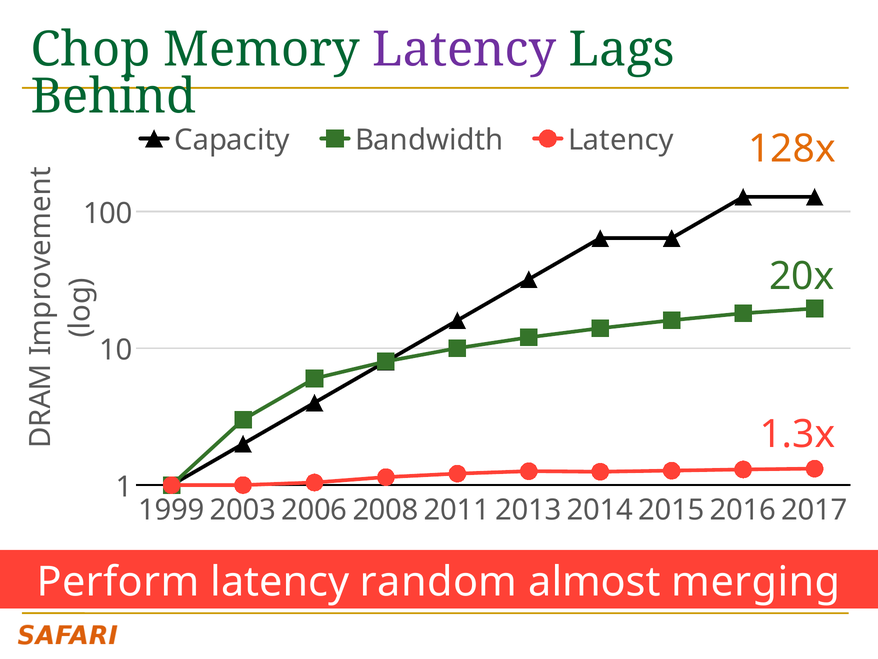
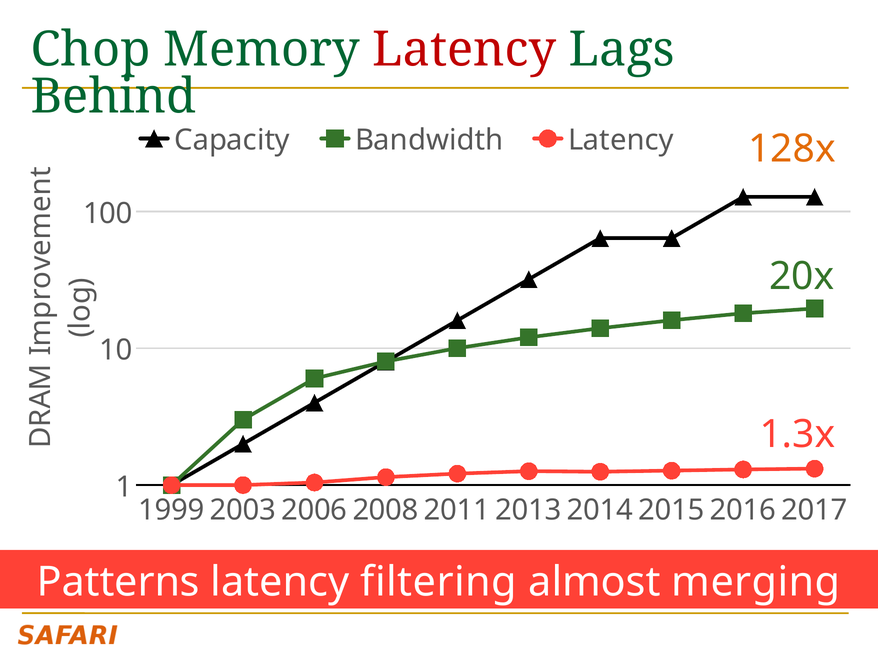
Latency at (464, 50) colour: purple -> red
Perform: Perform -> Patterns
random: random -> filtering
